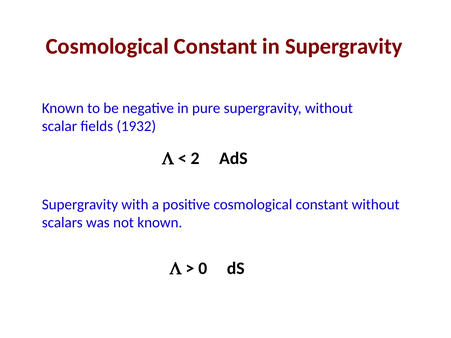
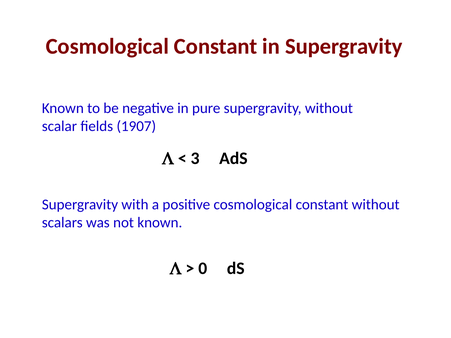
1932: 1932 -> 1907
2: 2 -> 3
